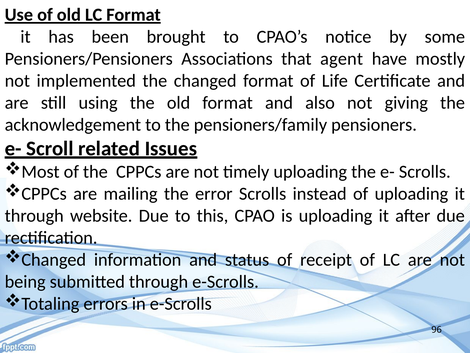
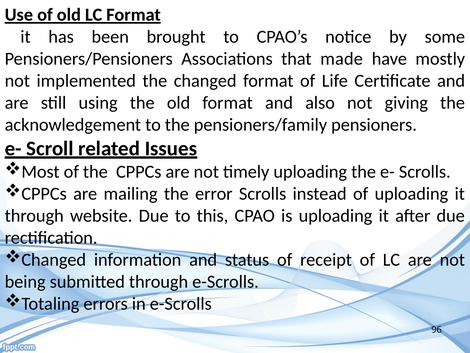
agent: agent -> made
